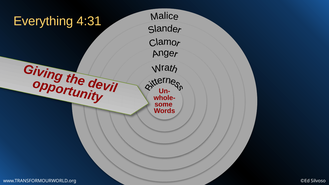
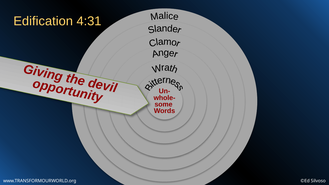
Everything: Everything -> Edification
